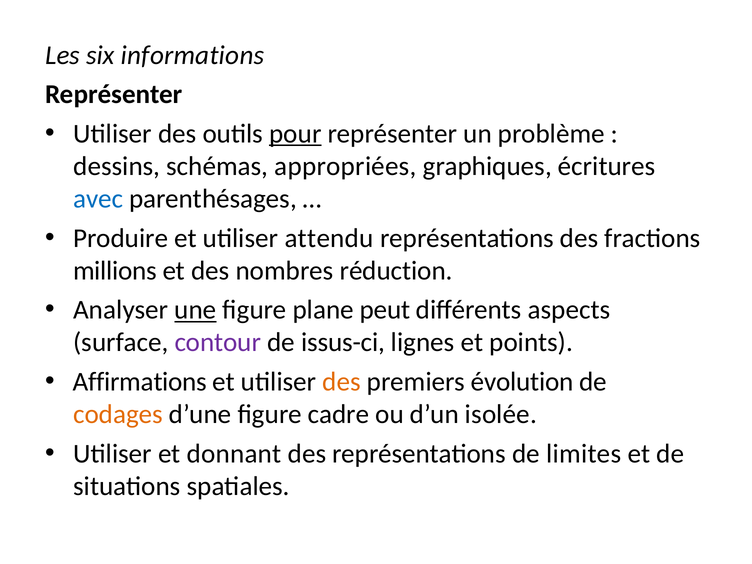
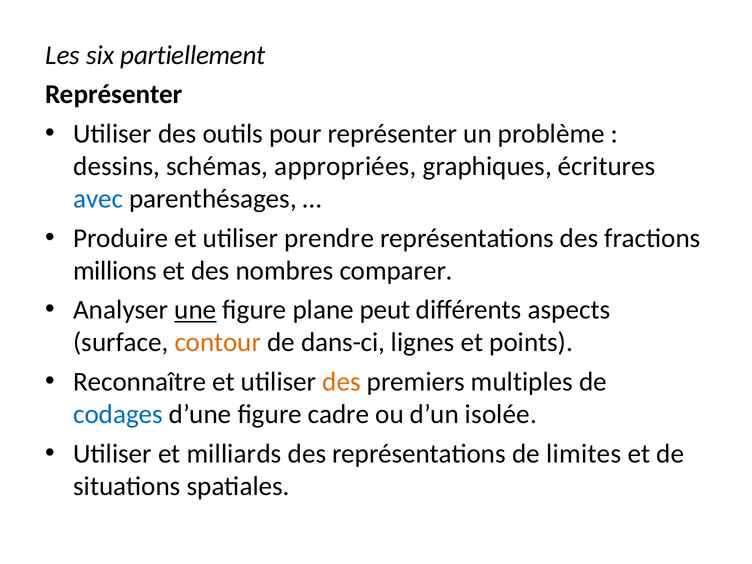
informations: informations -> partiellement
pour underline: present -> none
attendu: attendu -> prendre
réduction: réduction -> comparer
contour colour: purple -> orange
issus-ci: issus-ci -> dans-ci
Affirmations: Affirmations -> Reconnaître
évolution: évolution -> multiples
codages colour: orange -> blue
donnant: donnant -> milliards
